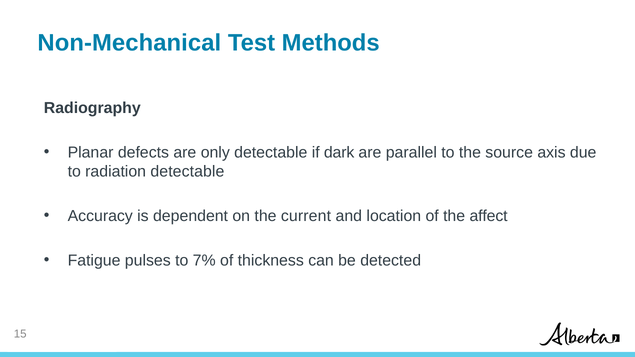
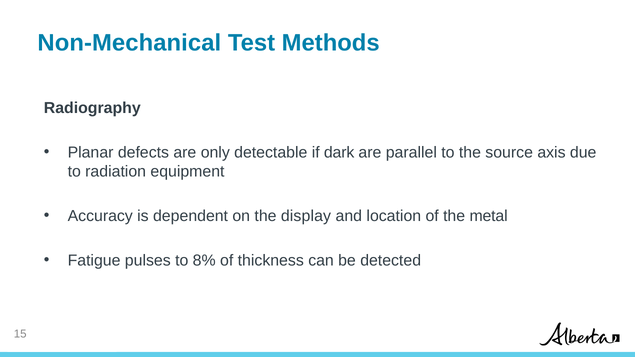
radiation detectable: detectable -> equipment
current: current -> display
affect: affect -> metal
7%: 7% -> 8%
